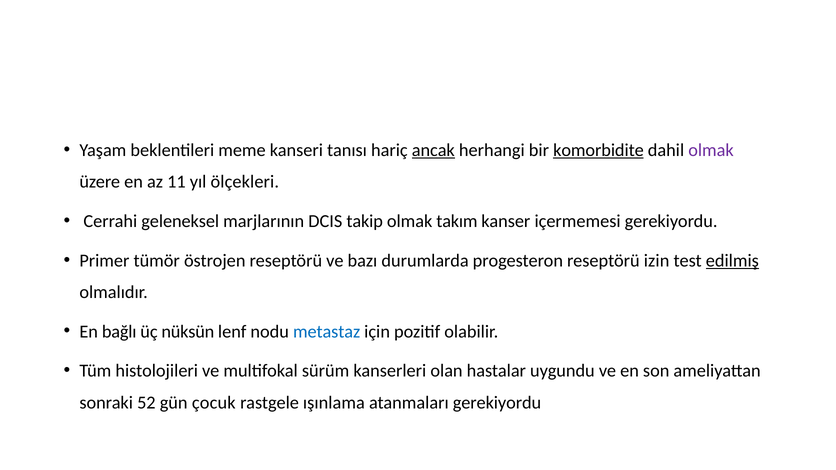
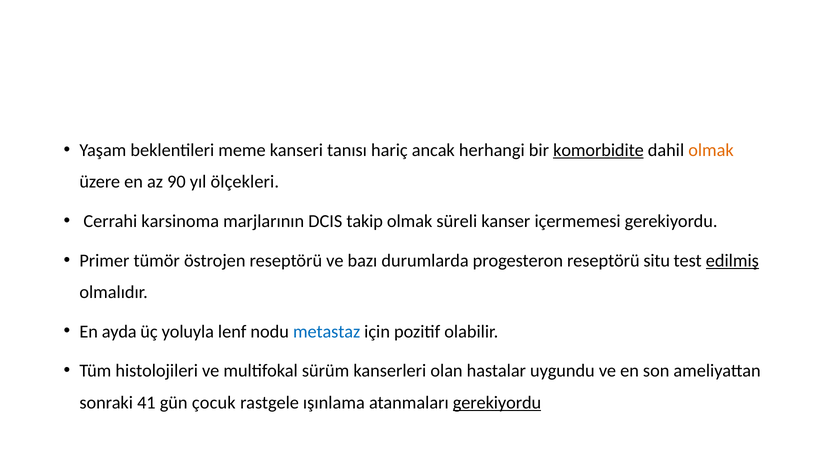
ancak underline: present -> none
olmak at (711, 150) colour: purple -> orange
11: 11 -> 90
geleneksel: geleneksel -> karsinoma
takım: takım -> süreli
izin: izin -> situ
bağlı: bağlı -> ayda
nüksün: nüksün -> yoluyla
52: 52 -> 41
gerekiyordu at (497, 403) underline: none -> present
